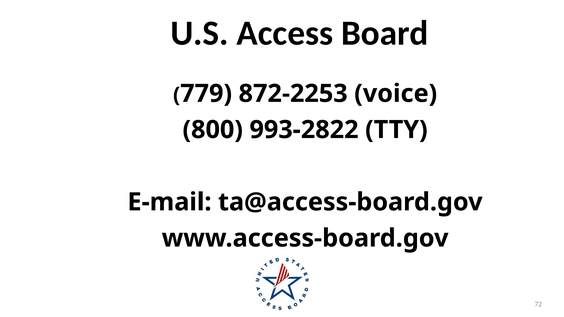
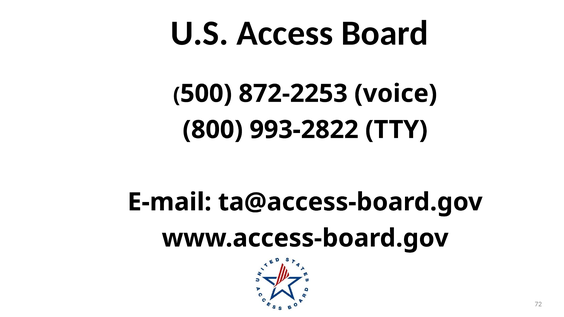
779: 779 -> 500
